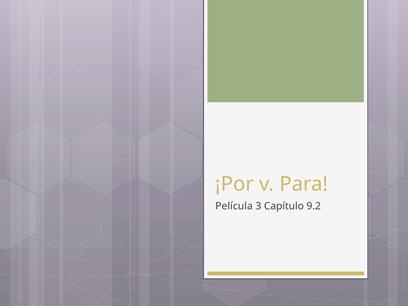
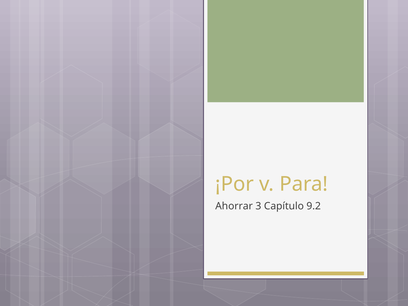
Película: Película -> Ahorrar
